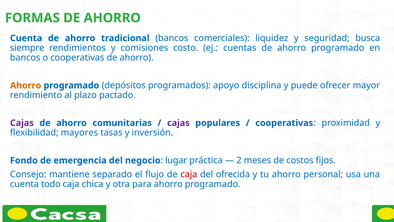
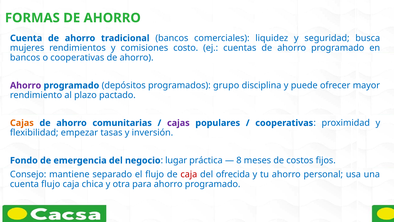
siempre: siempre -> mujeres
Ahorro at (26, 85) colour: orange -> purple
apoyo: apoyo -> grupo
Cajas at (22, 123) colour: purple -> orange
mayores: mayores -> empezar
2: 2 -> 8
cuenta todo: todo -> flujo
